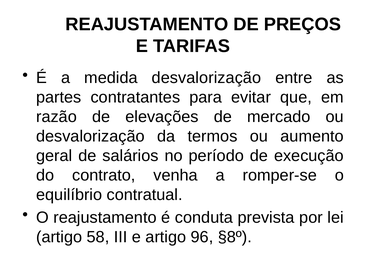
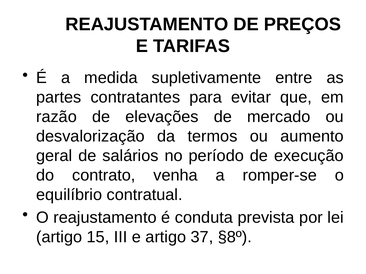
medida desvalorização: desvalorização -> supletivamente
58: 58 -> 15
96: 96 -> 37
